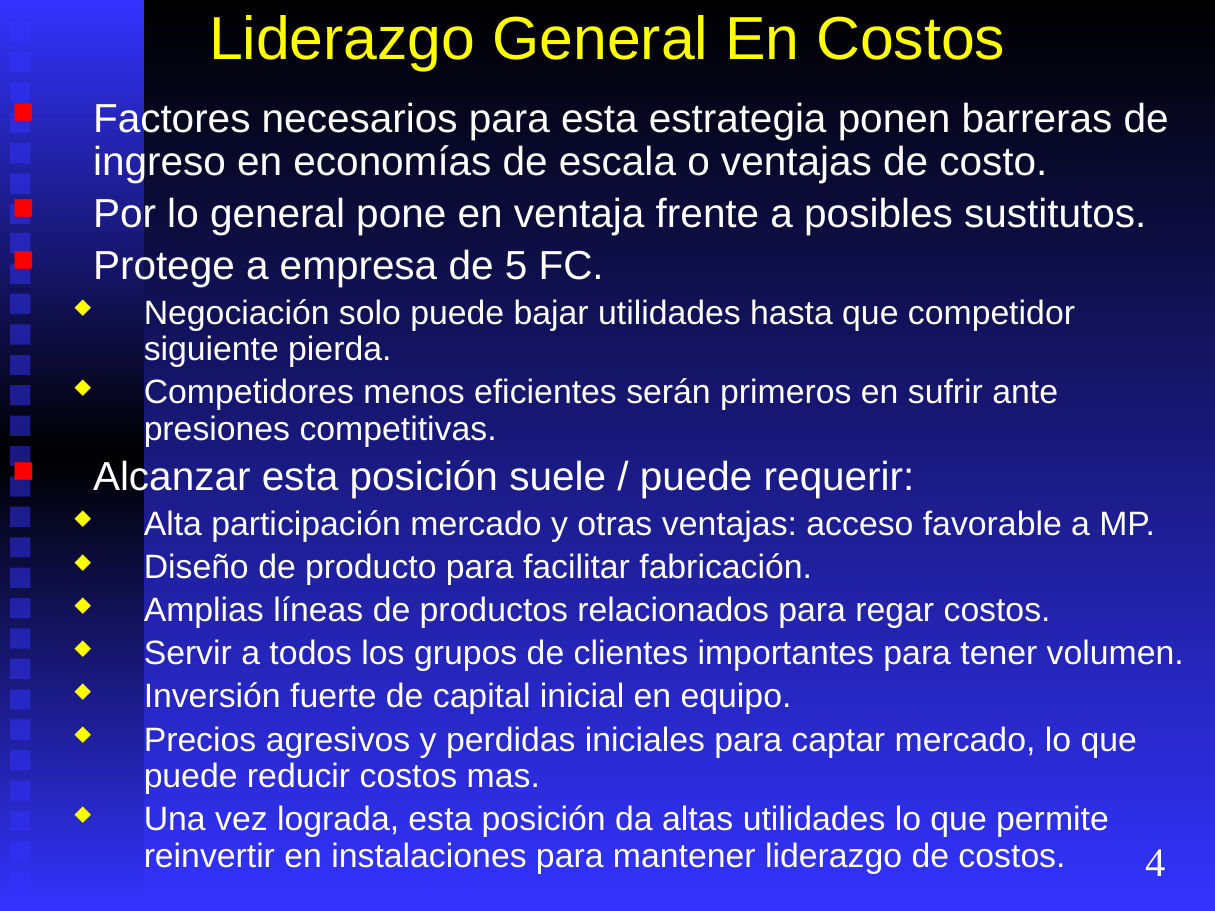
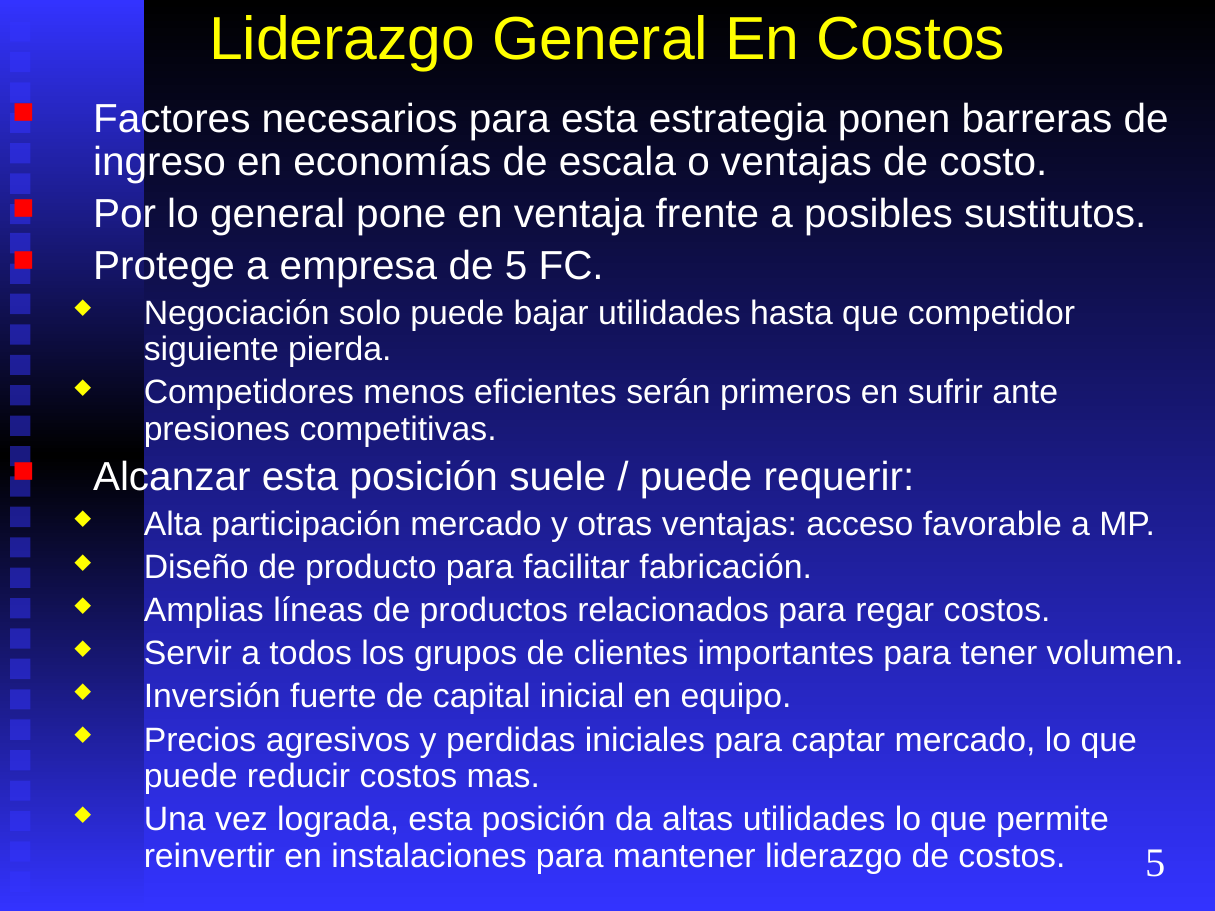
costos 4: 4 -> 5
